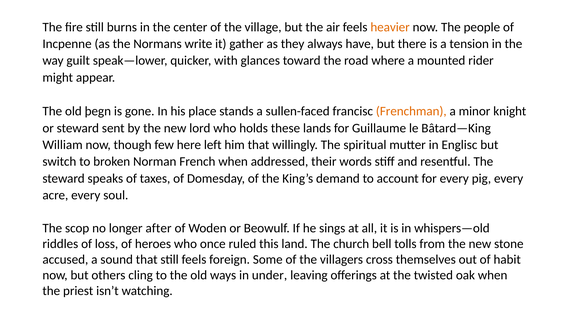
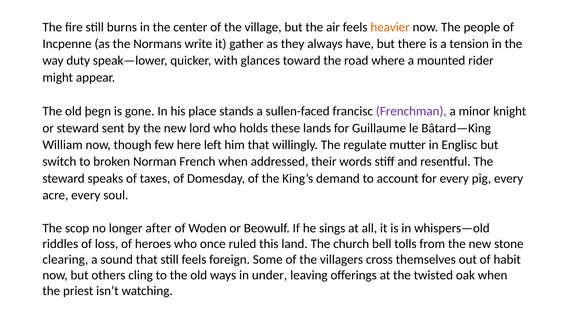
guilt: guilt -> duty
Frenchman colour: orange -> purple
spiritual: spiritual -> regulate
accused: accused -> clearing
